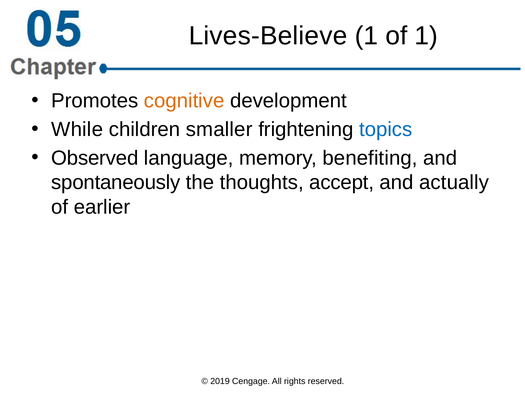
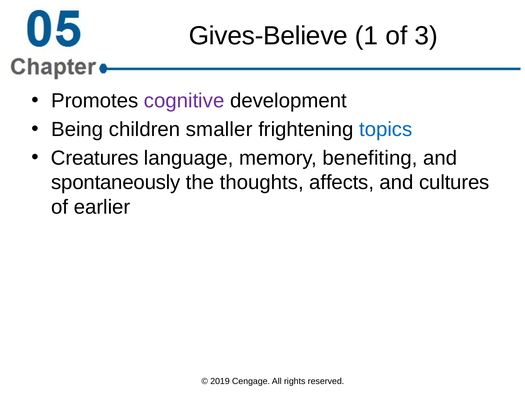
Lives-Believe: Lives-Believe -> Gives-Believe
of 1: 1 -> 3
cognitive colour: orange -> purple
While: While -> Being
Observed: Observed -> Creatures
accept: accept -> affects
actually: actually -> cultures
